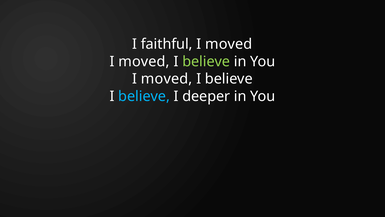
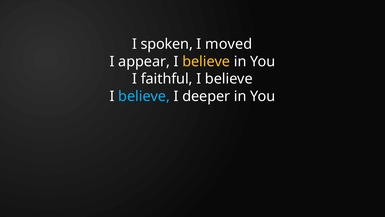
faithful: faithful -> spoken
moved at (144, 61): moved -> appear
believe at (206, 61) colour: light green -> yellow
moved at (167, 79): moved -> faithful
